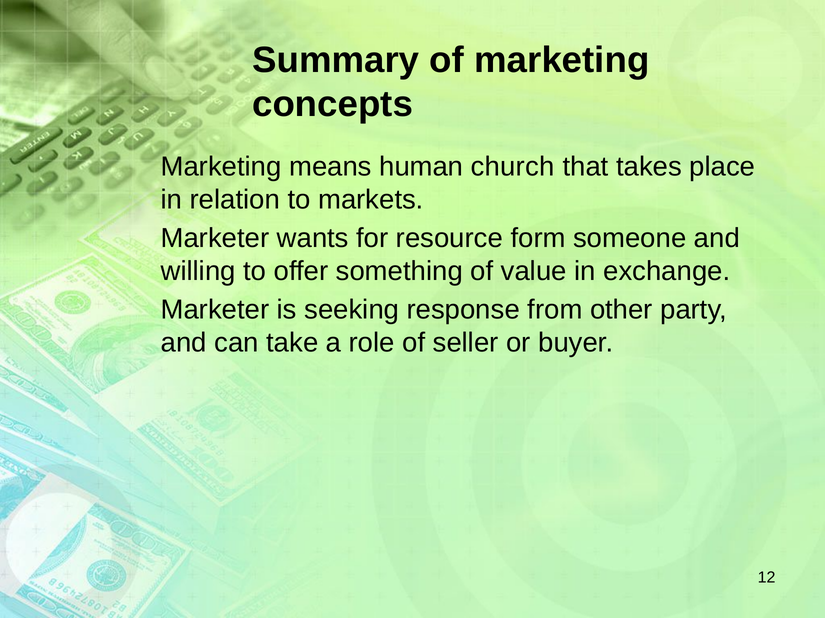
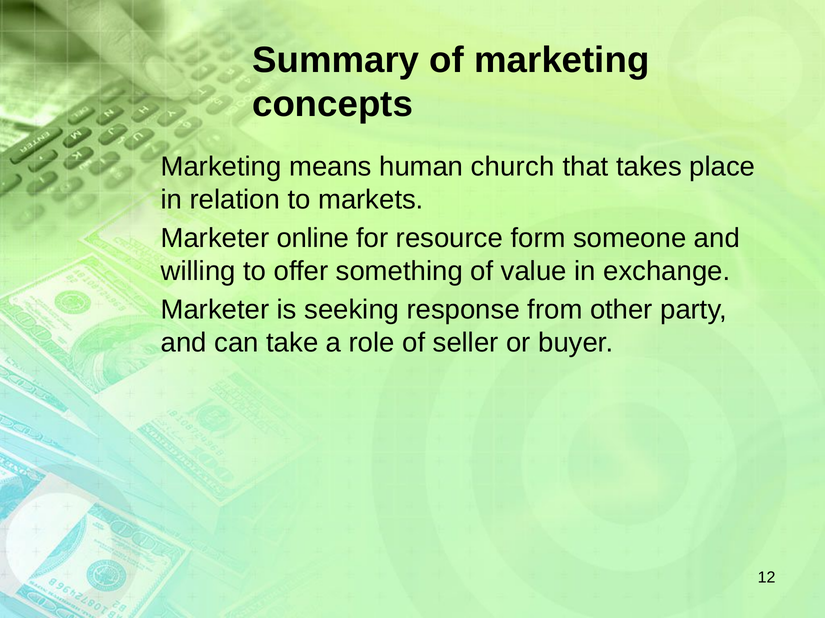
wants: wants -> online
